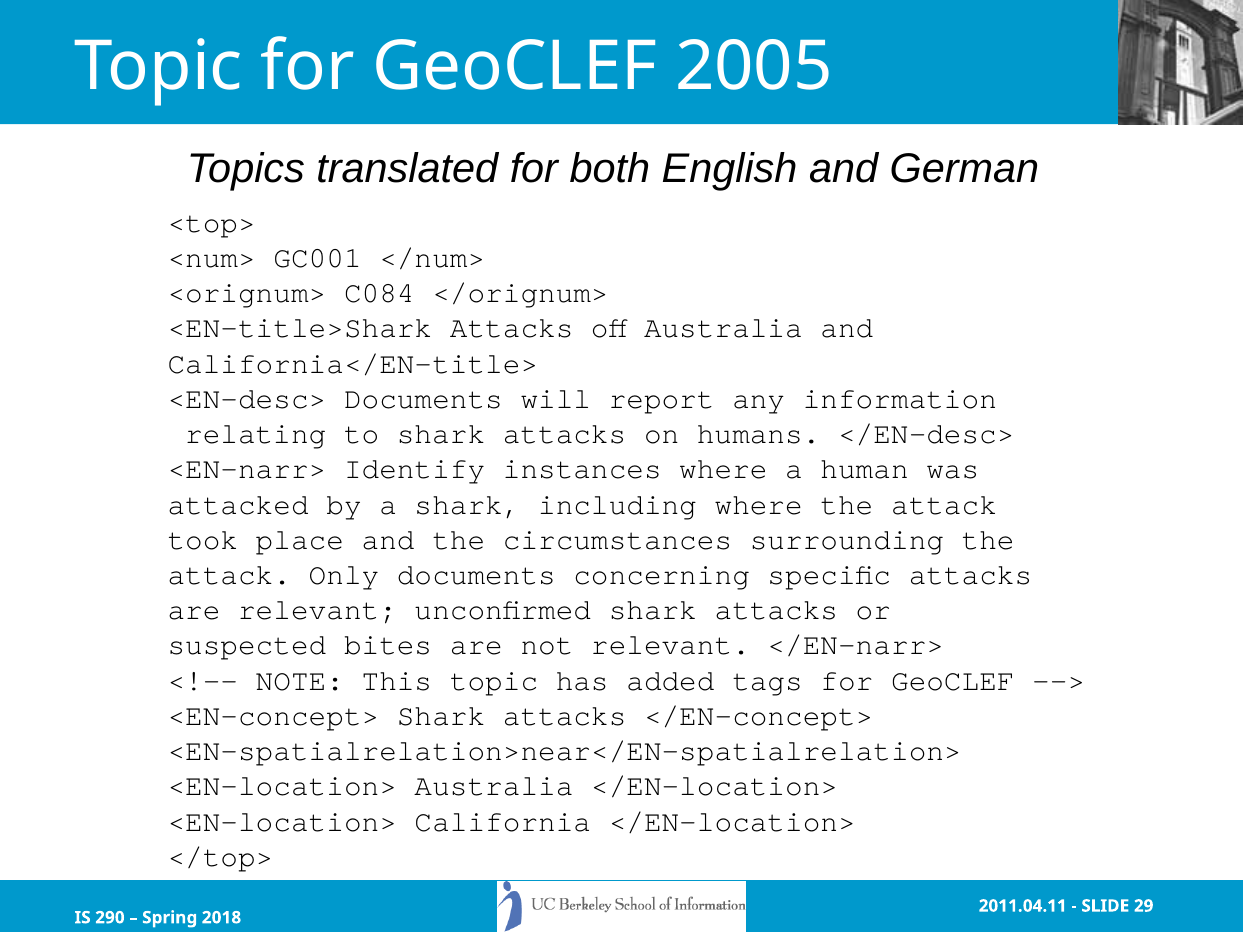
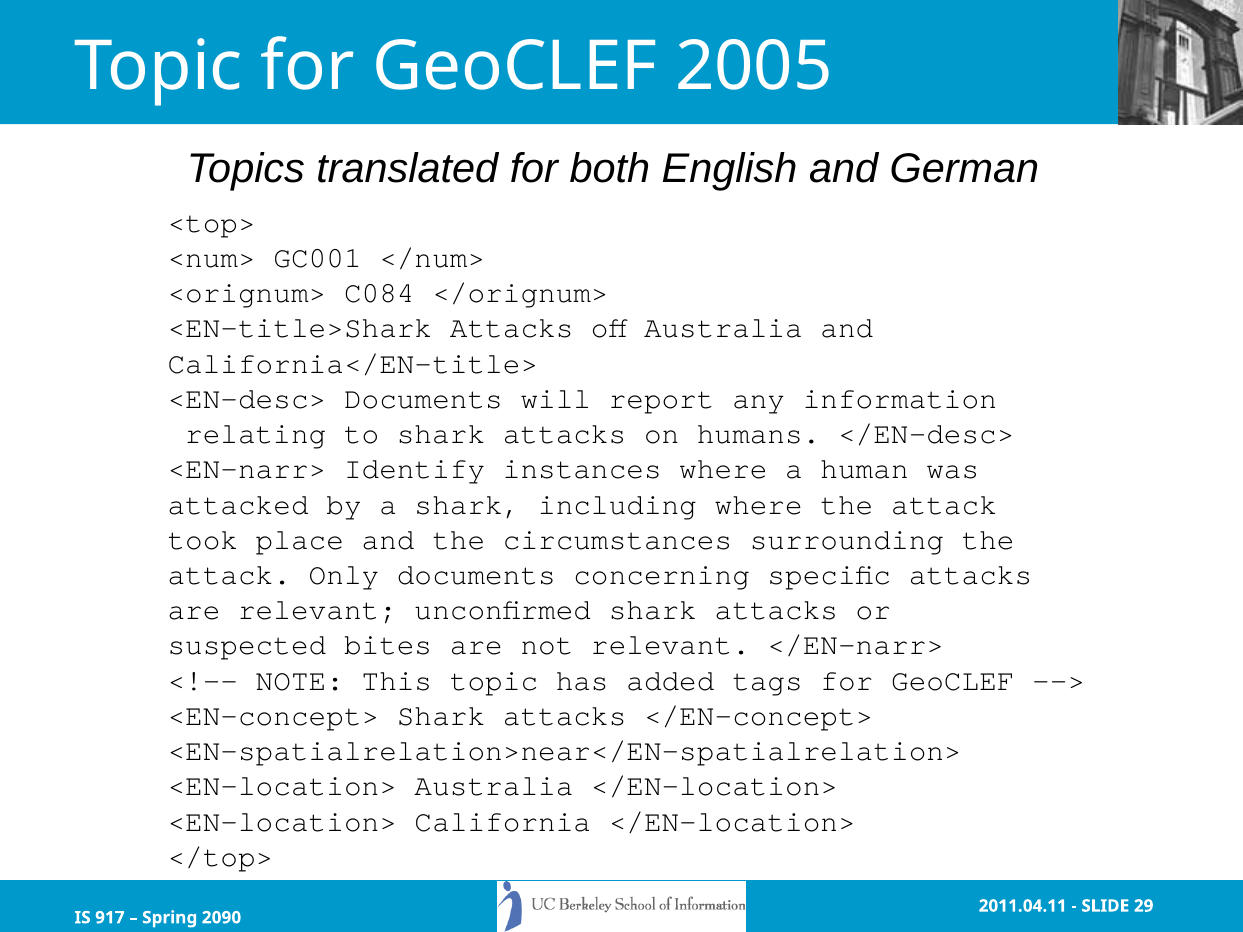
290: 290 -> 917
2018: 2018 -> 2090
